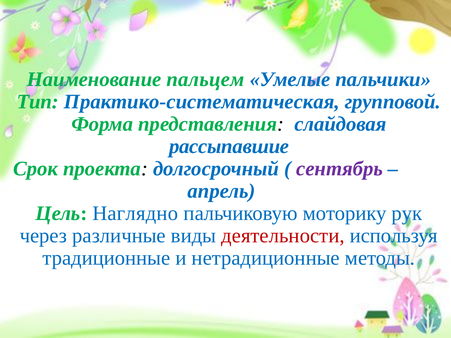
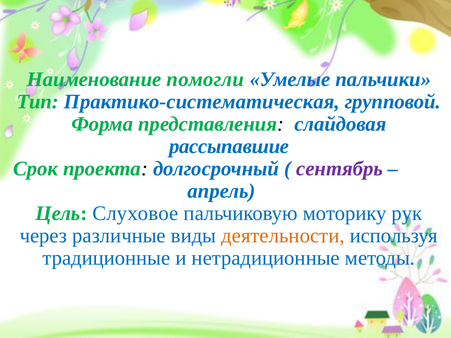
пальцем: пальцем -> помогли
Наглядно: Наглядно -> Слуховое
деятельности colour: red -> orange
